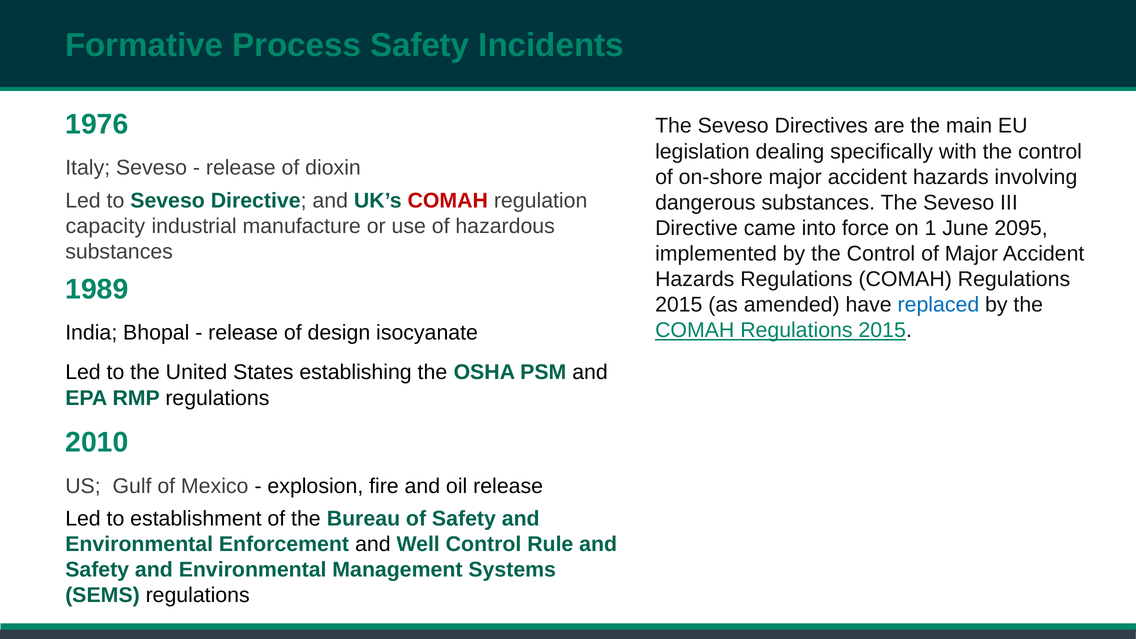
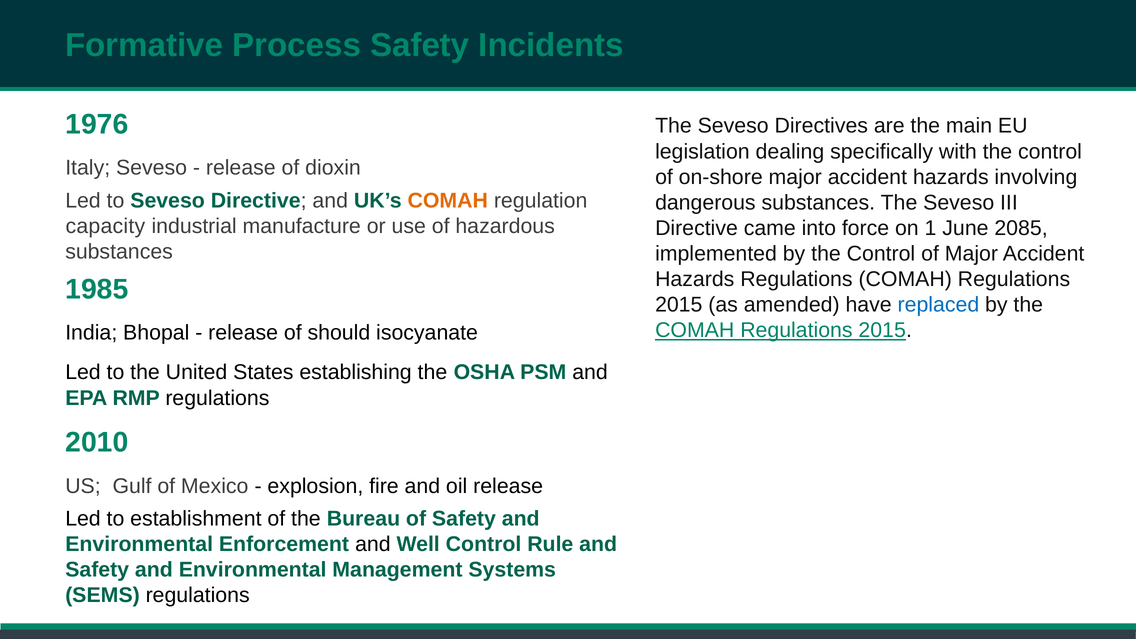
COMAH at (448, 201) colour: red -> orange
2095: 2095 -> 2085
1989: 1989 -> 1985
design: design -> should
